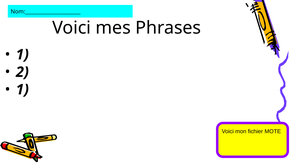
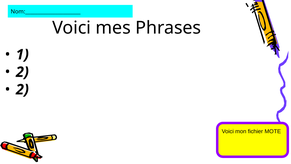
1 at (22, 89): 1 -> 2
